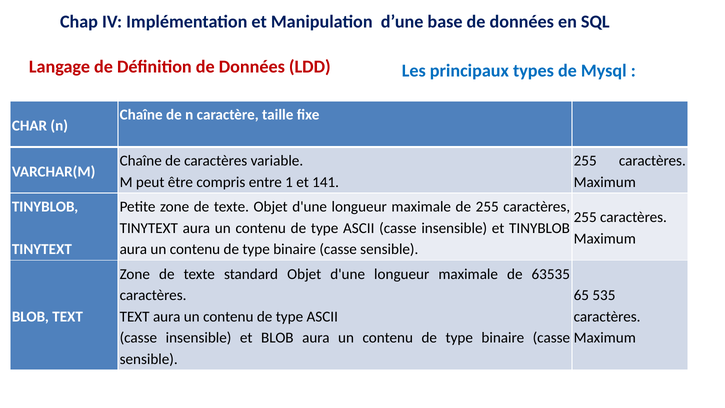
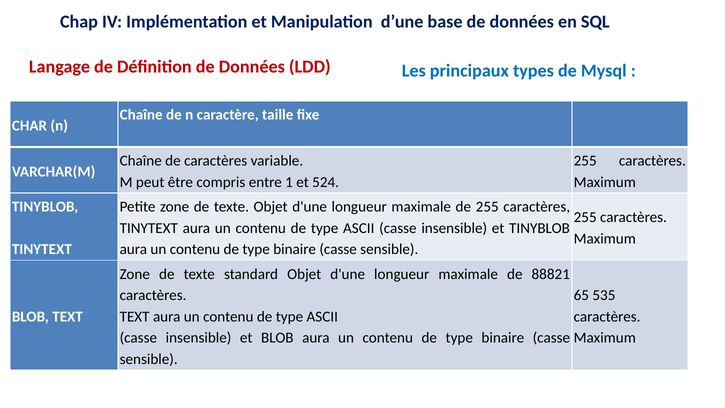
141: 141 -> 524
63535: 63535 -> 88821
